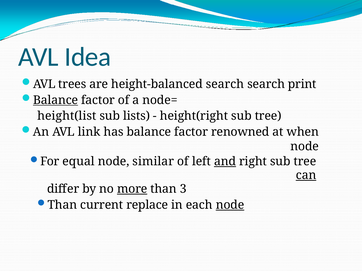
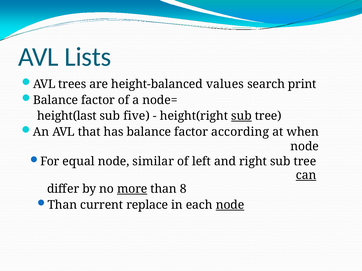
Idea: Idea -> Lists
height-balanced search: search -> values
Balance at (56, 100) underline: present -> none
height(list: height(list -> height(last
lists: lists -> five
sub at (241, 116) underline: none -> present
link: link -> that
renowned: renowned -> according
and underline: present -> none
3: 3 -> 8
